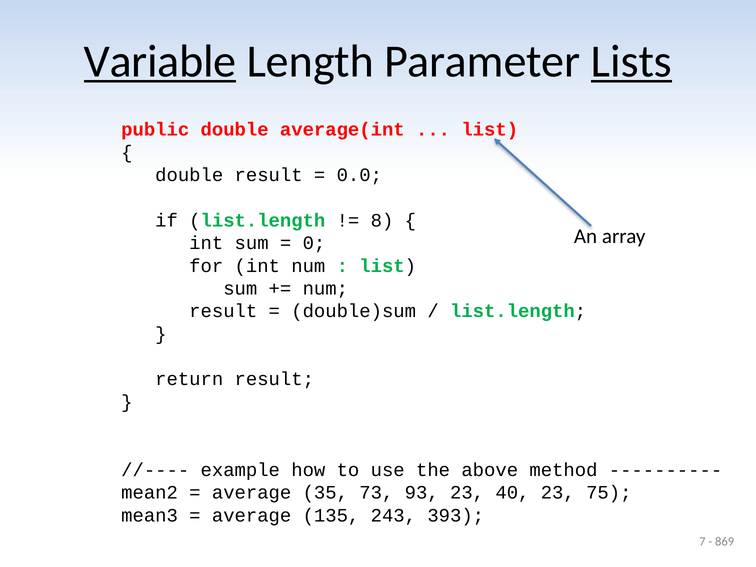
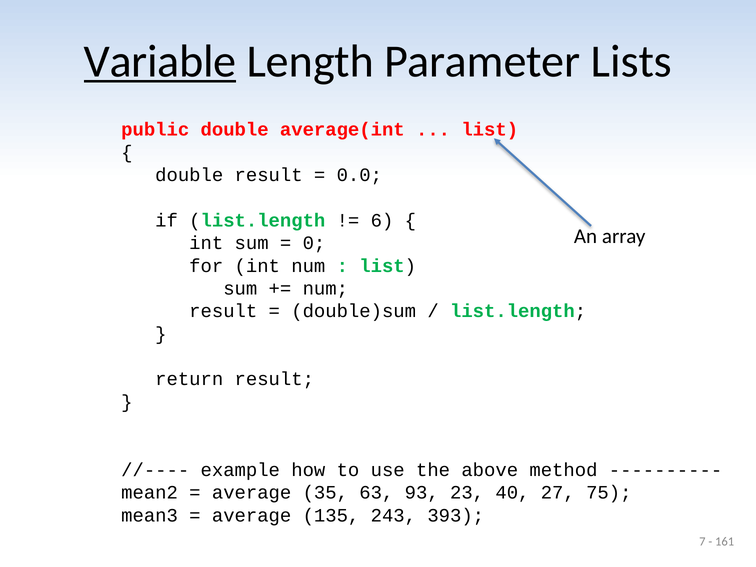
Lists underline: present -> none
8: 8 -> 6
73: 73 -> 63
40 23: 23 -> 27
869: 869 -> 161
